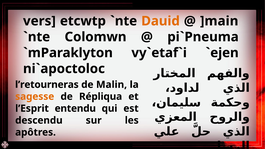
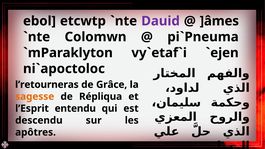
vers: vers -> ebol
Dauid colour: orange -> purple
]main: ]main -> ]âmes
Malin: Malin -> Grâce
